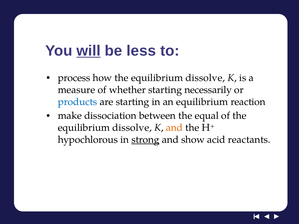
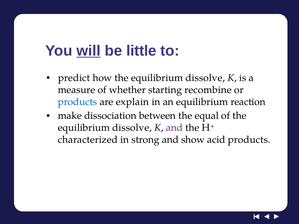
less: less -> little
process: process -> predict
necessarily: necessarily -> recombine
are starting: starting -> explain
and at (174, 128) colour: orange -> purple
hypochlorous: hypochlorous -> characterized
strong underline: present -> none
acid reactants: reactants -> products
